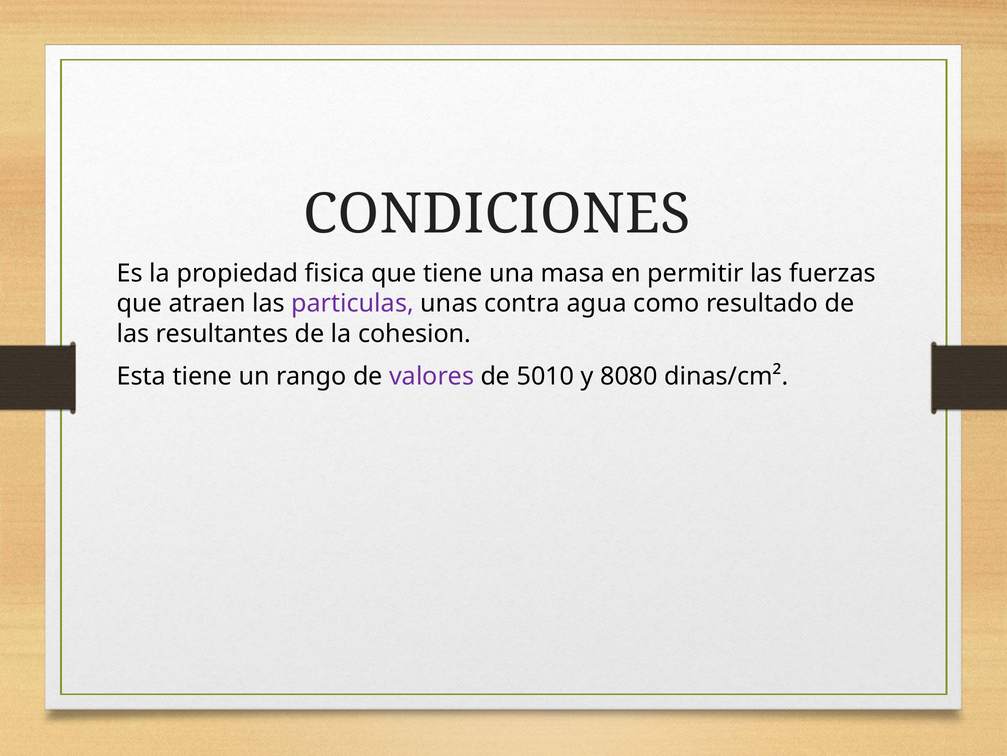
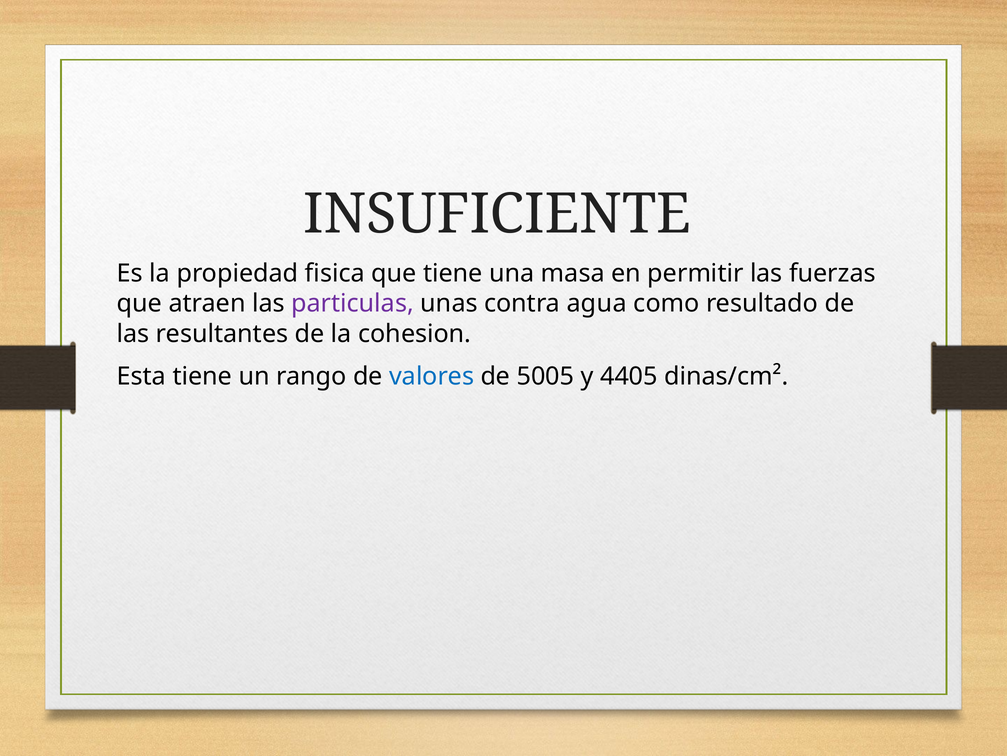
CONDICIONES: CONDICIONES -> INSUFICIENTE
valores colour: purple -> blue
5010: 5010 -> 5005
8080: 8080 -> 4405
